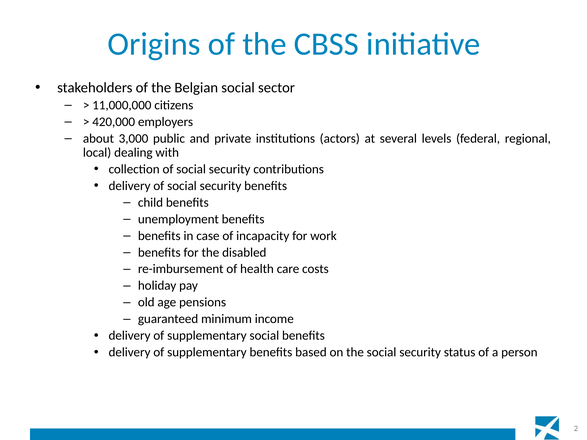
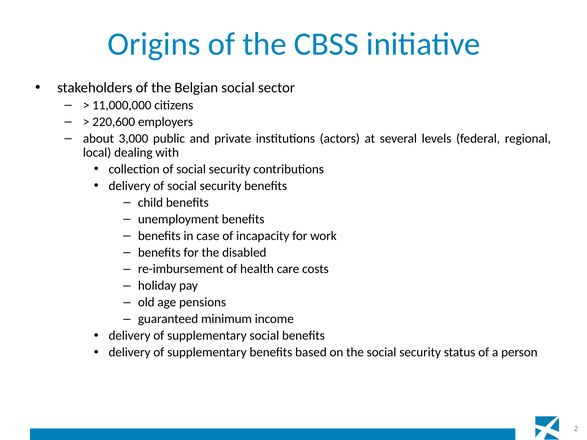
420,000: 420,000 -> 220,600
